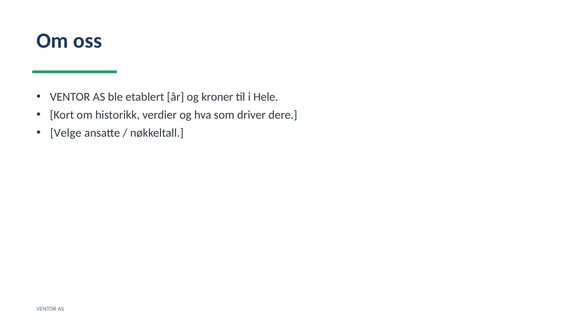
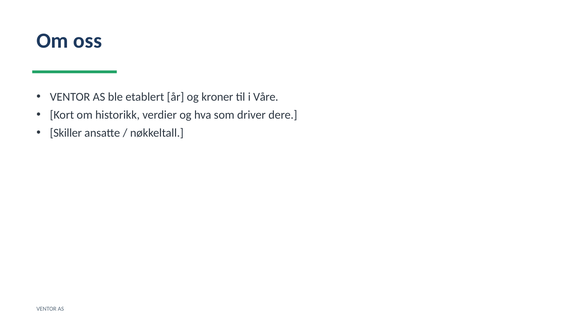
Hele: Hele -> Våre
Velge: Velge -> Skiller
